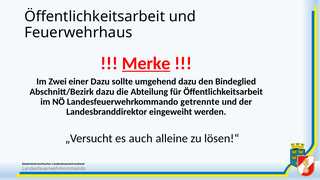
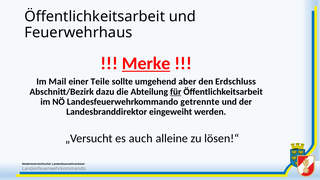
Zwei: Zwei -> Mail
einer Dazu: Dazu -> Teile
umgehend dazu: dazu -> aber
Bindeglied: Bindeglied -> Erdschluss
für underline: none -> present
